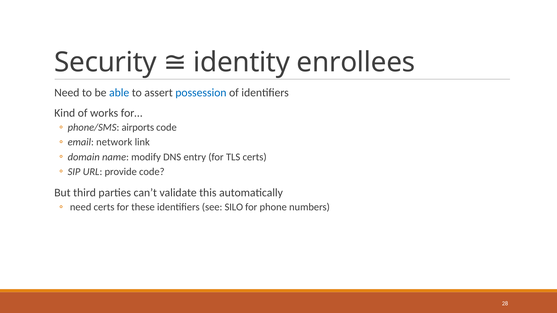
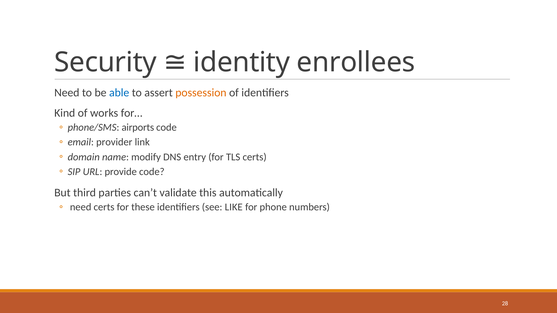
possession colour: blue -> orange
network: network -> provider
SILO: SILO -> LIKE
